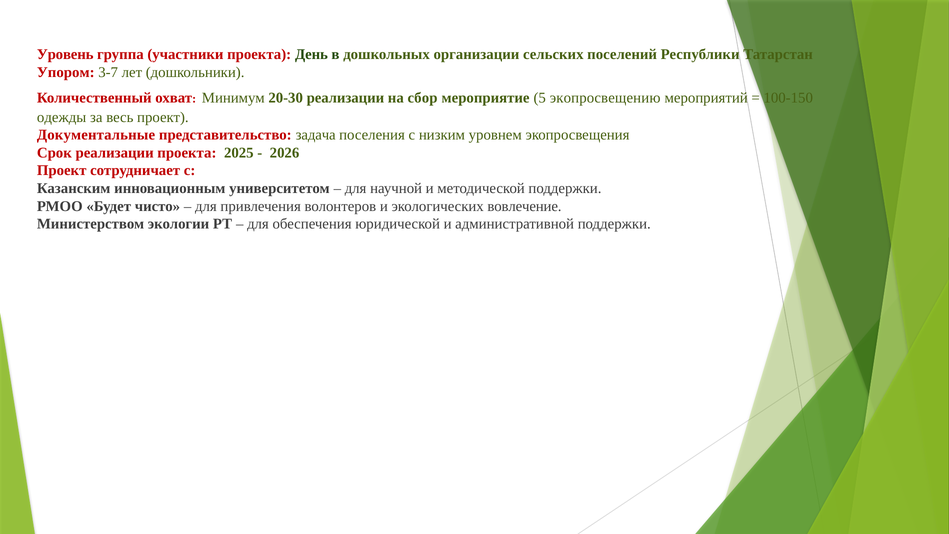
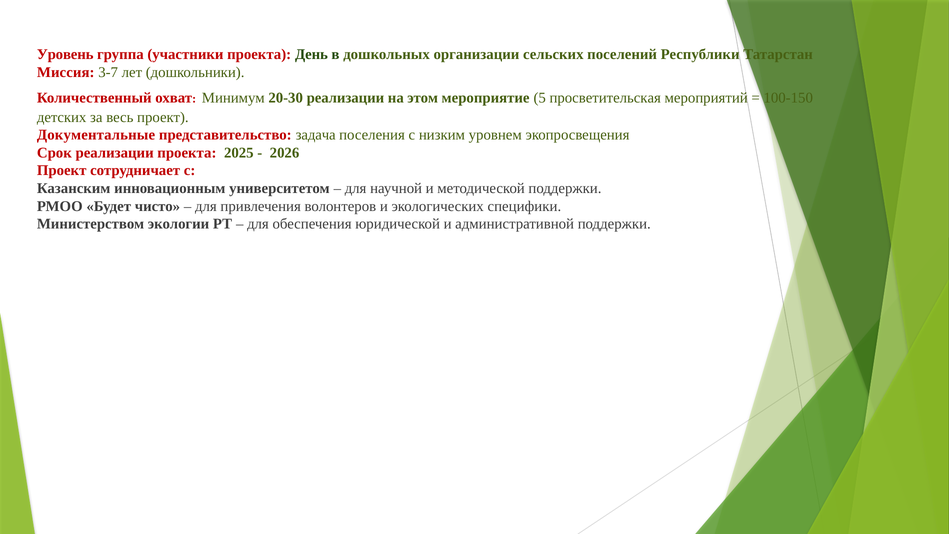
Упором: Упором -> Миссия
сбор: сбор -> этом
экопросвещению: экопросвещению -> просветительская
одежды: одежды -> детских
вовлечение: вовлечение -> специфики
